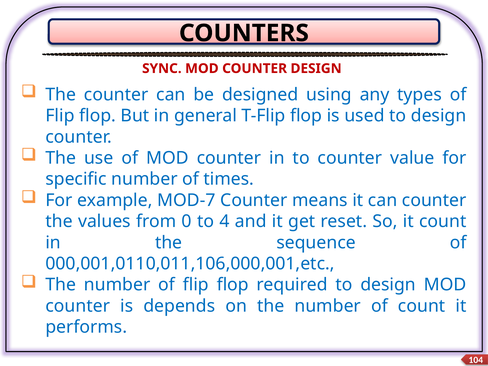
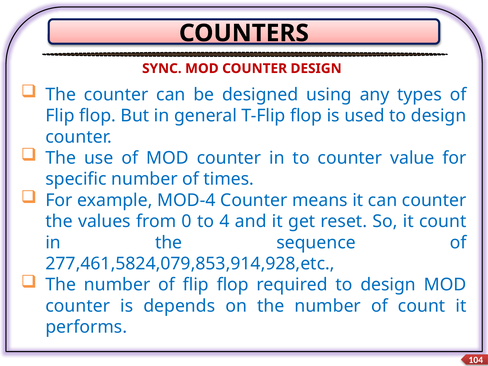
MOD-7: MOD-7 -> MOD-4
000,001,0110,011,106,000,001,etc: 000,001,0110,011,106,000,001,etc -> 277,461,5824,079,853,914,928,etc
